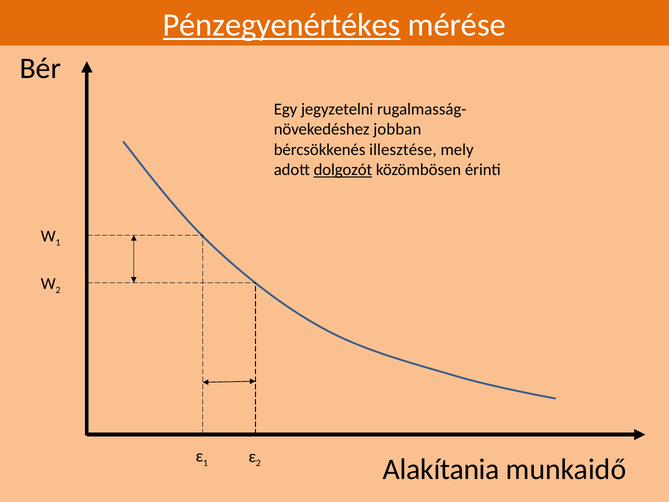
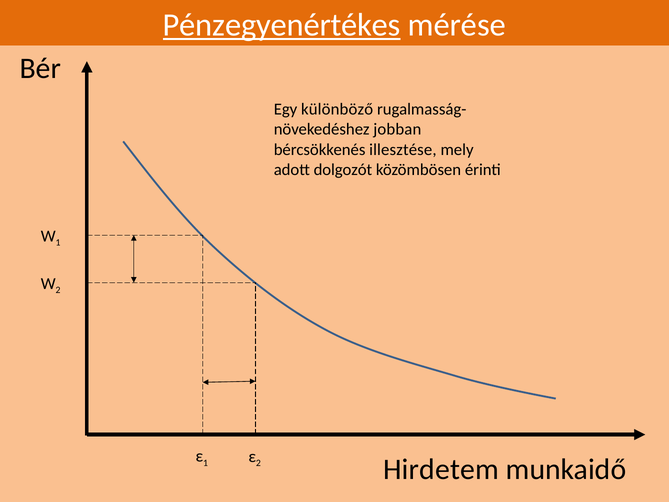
jegyzetelni: jegyzetelni -> különböző
dolgozót underline: present -> none
Alakítania: Alakítania -> Hirdetem
